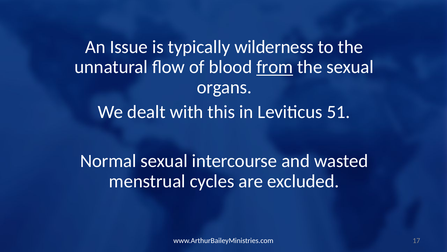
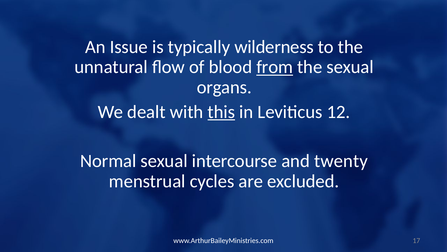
this underline: none -> present
51: 51 -> 12
wasted: wasted -> twenty
